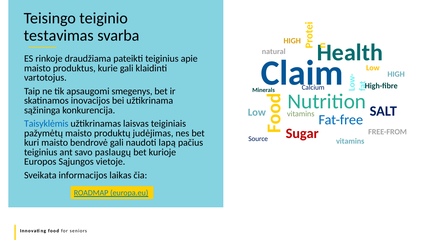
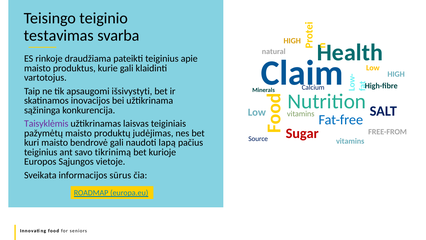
smegenys: smegenys -> išsivystyti
Taisyklėmis colour: blue -> purple
paslaugų: paslaugų -> tikrinimą
laikas: laikas -> sūrus
